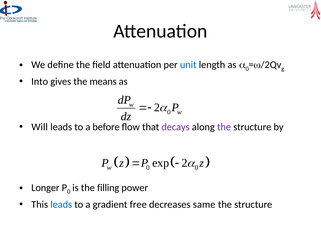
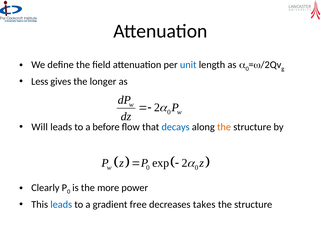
Into: Into -> Less
means: means -> longer
decays colour: purple -> blue
the at (224, 127) colour: purple -> orange
Longer: Longer -> Clearly
filling: filling -> more
same: same -> takes
